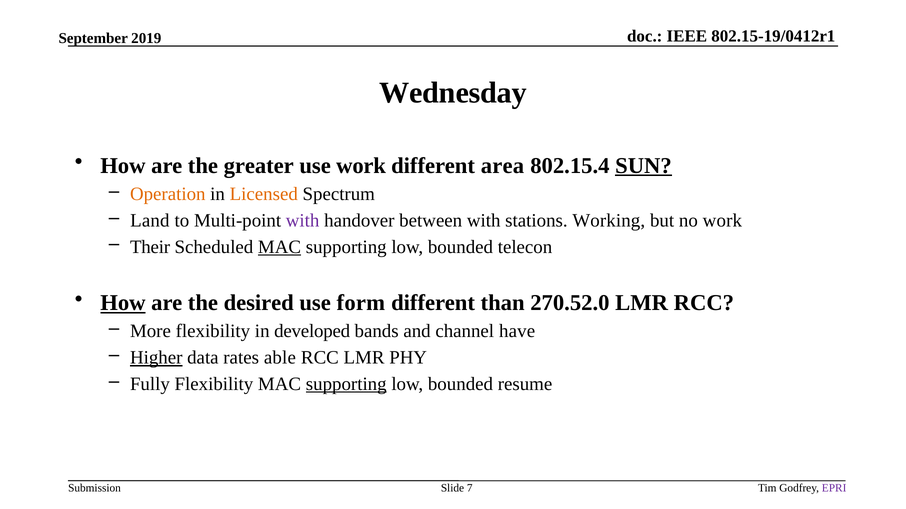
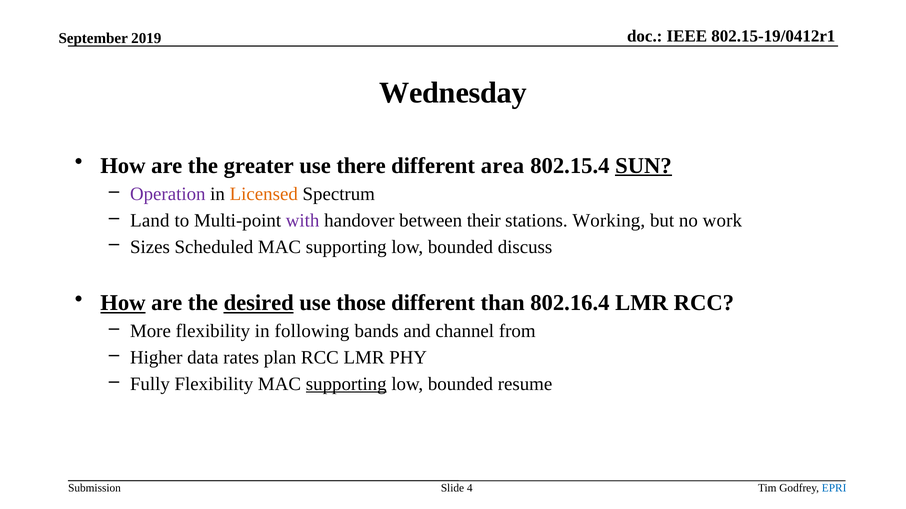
use work: work -> there
Operation colour: orange -> purple
between with: with -> their
Their: Their -> Sizes
MAC at (280, 247) underline: present -> none
telecon: telecon -> discuss
desired underline: none -> present
form: form -> those
270.52.0: 270.52.0 -> 802.16.4
developed: developed -> following
have: have -> from
Higher underline: present -> none
able: able -> plan
7: 7 -> 4
EPRI colour: purple -> blue
